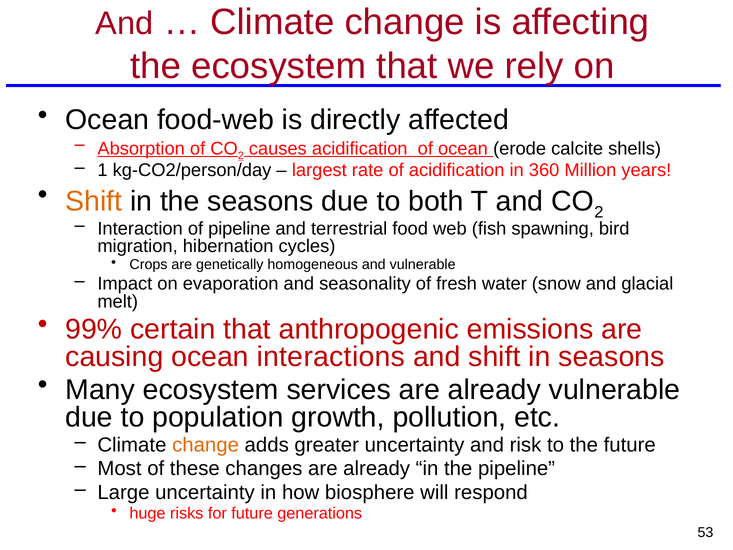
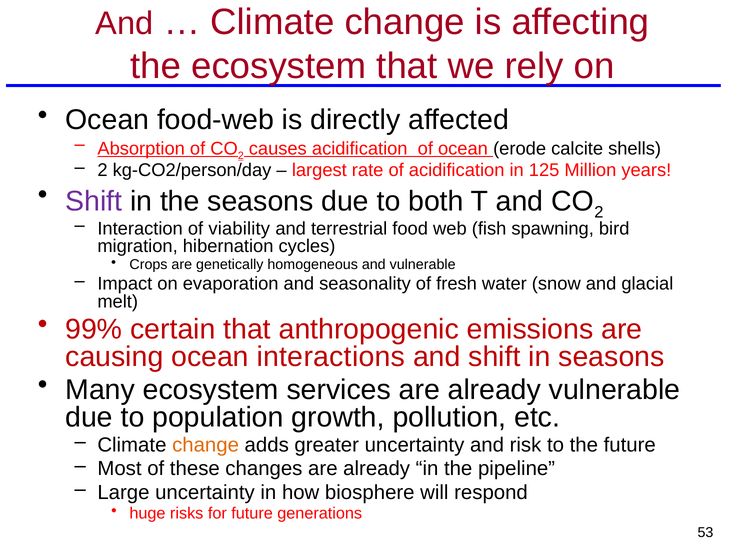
1 at (103, 170): 1 -> 2
360: 360 -> 125
Shift at (94, 201) colour: orange -> purple
of pipeline: pipeline -> viability
